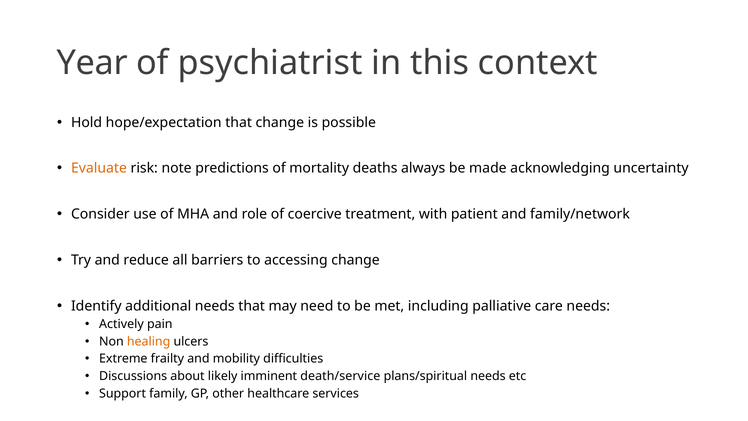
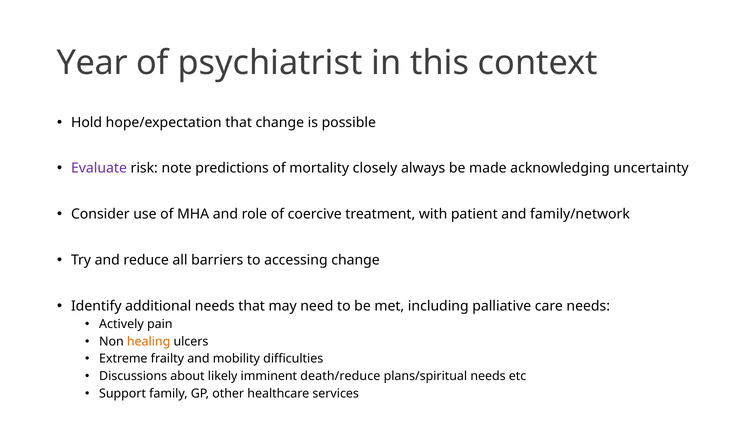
Evaluate colour: orange -> purple
deaths: deaths -> closely
death/service: death/service -> death/reduce
